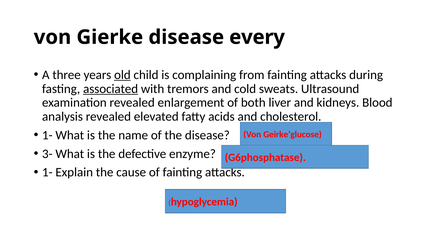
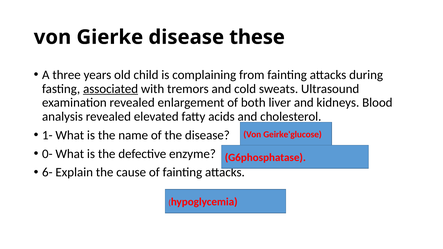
every: every -> these
old underline: present -> none
3-: 3- -> 0-
1- at (47, 172): 1- -> 6-
